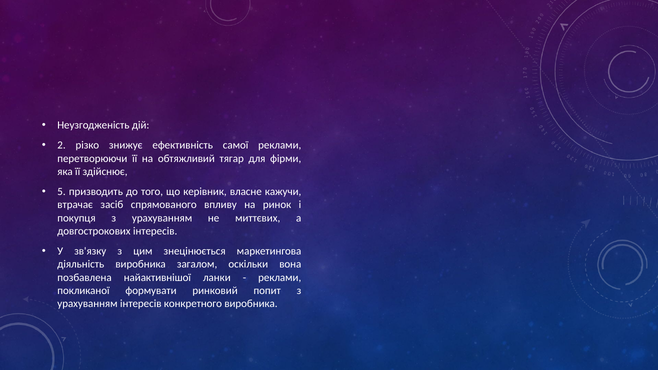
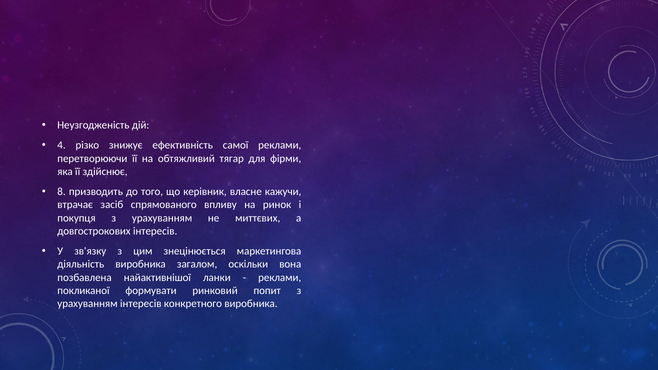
2: 2 -> 4
5: 5 -> 8
